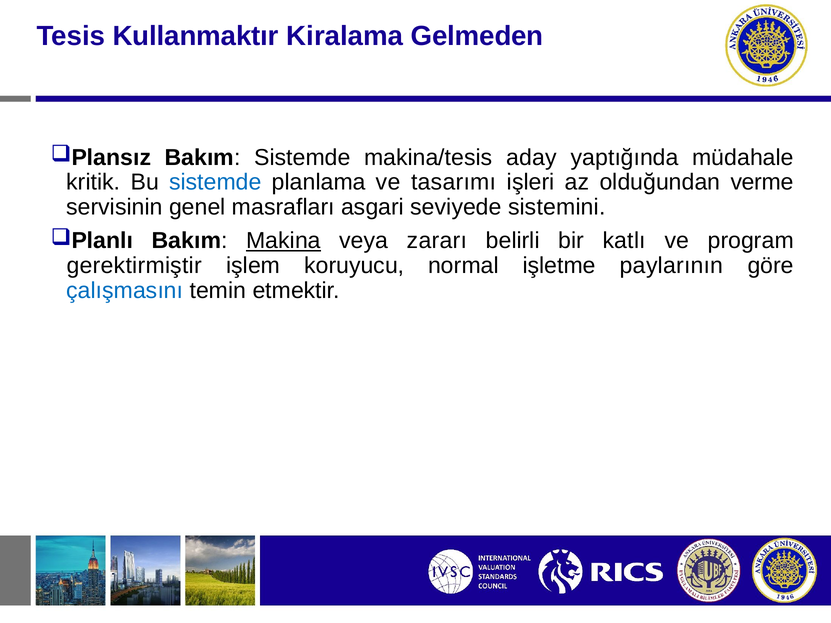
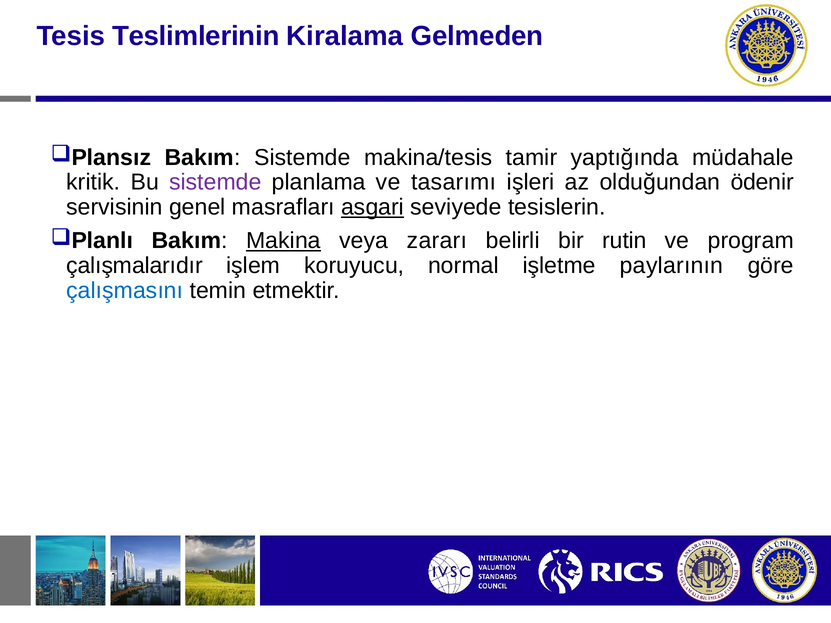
Kullanmaktır: Kullanmaktır -> Teslimlerinin
aday: aday -> tamir
sistemde at (215, 182) colour: blue -> purple
verme: verme -> ödenir
asgari underline: none -> present
sistemini: sistemini -> tesislerin
katlı: katlı -> rutin
gerektirmiştir: gerektirmiştir -> çalışmalarıdır
